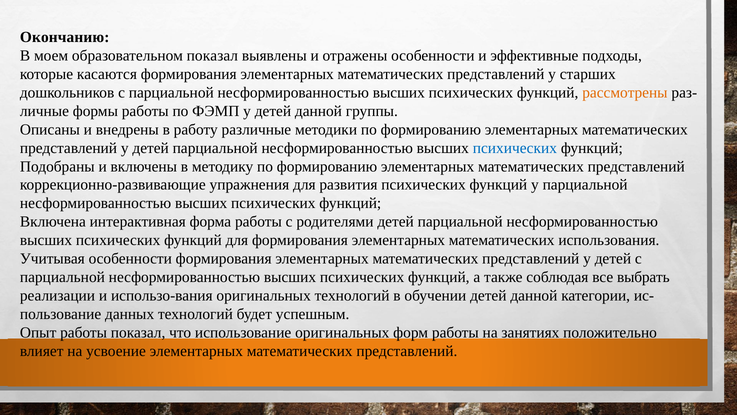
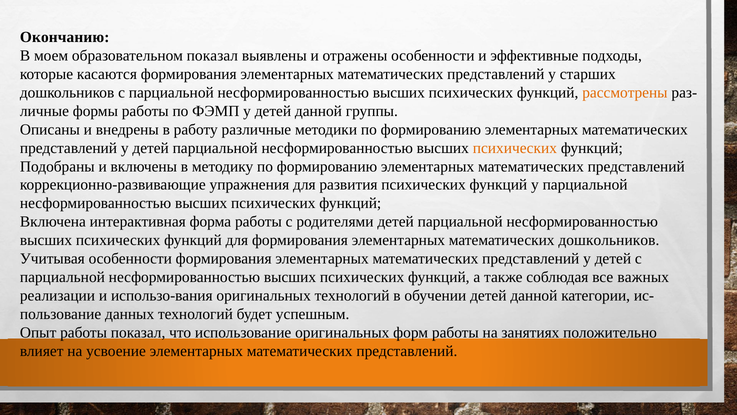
психических at (515, 148) colour: blue -> orange
математических использования: использования -> дошкольников
выбрать: выбрать -> важных
